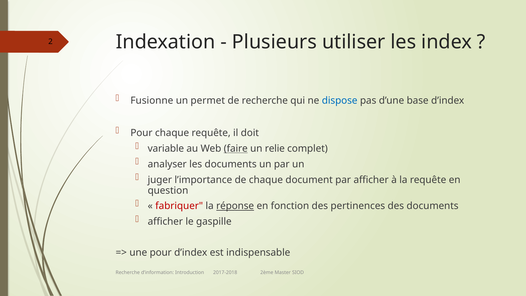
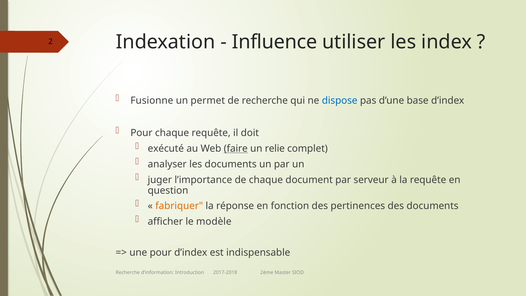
Plusieurs: Plusieurs -> Influence
variable: variable -> exécuté
par afficher: afficher -> serveur
fabriquer colour: red -> orange
réponse underline: present -> none
gaspille: gaspille -> modèle
